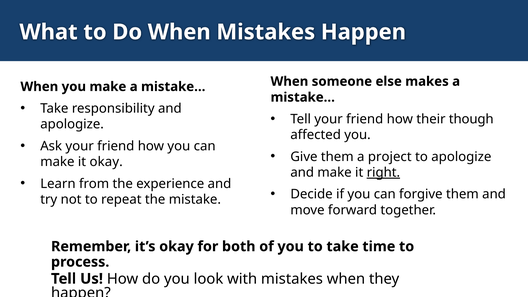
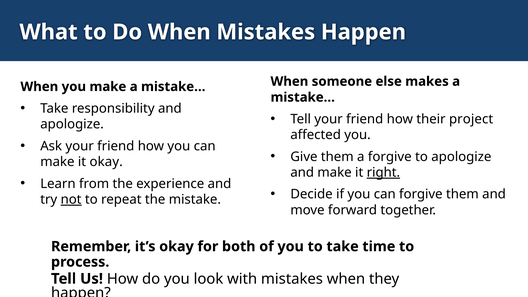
though: though -> project
a project: project -> forgive
not underline: none -> present
